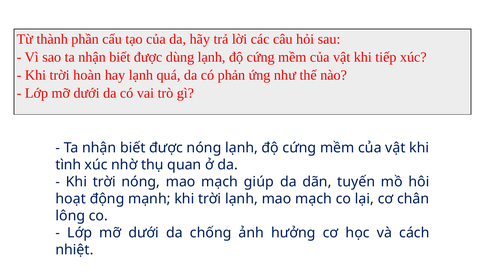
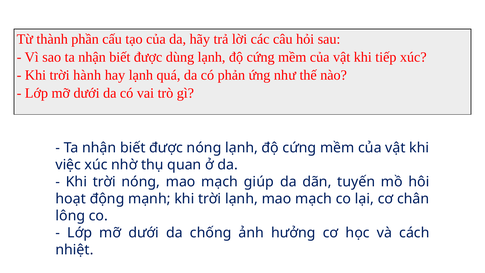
hoàn: hoàn -> hành
tình: tình -> việc
